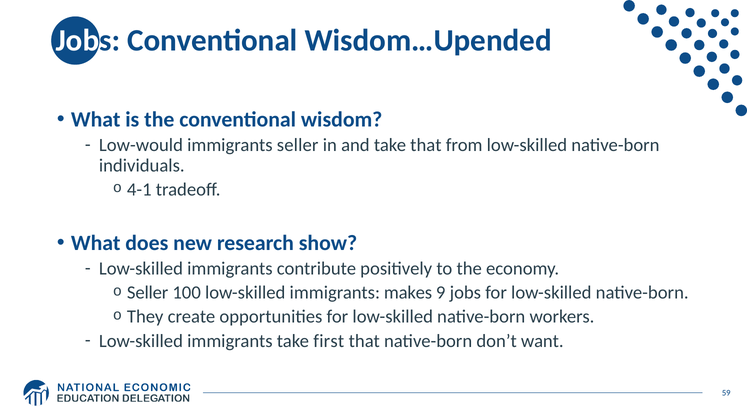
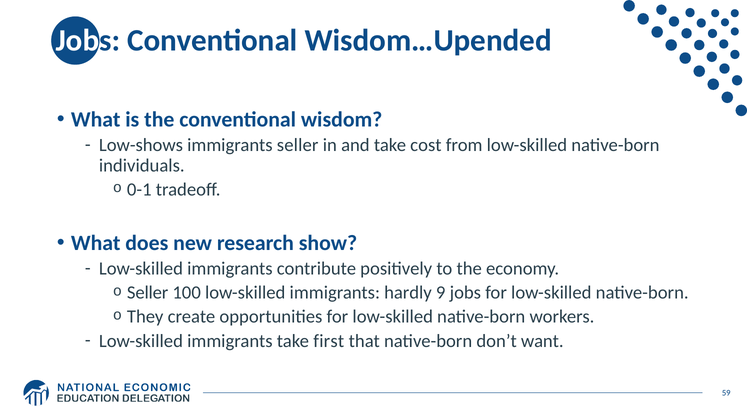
Low-would: Low-would -> Low-shows
take that: that -> cost
4-1: 4-1 -> 0-1
makes: makes -> hardly
